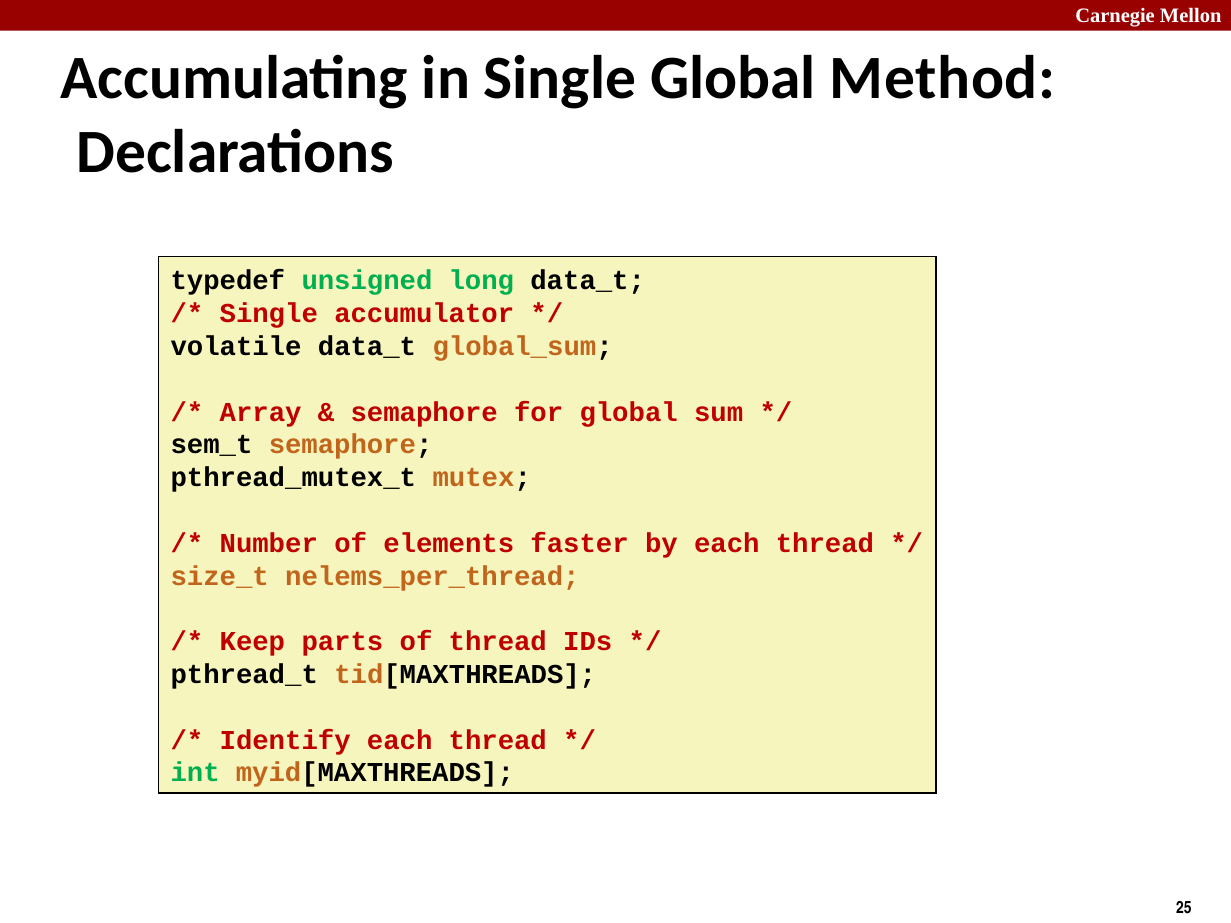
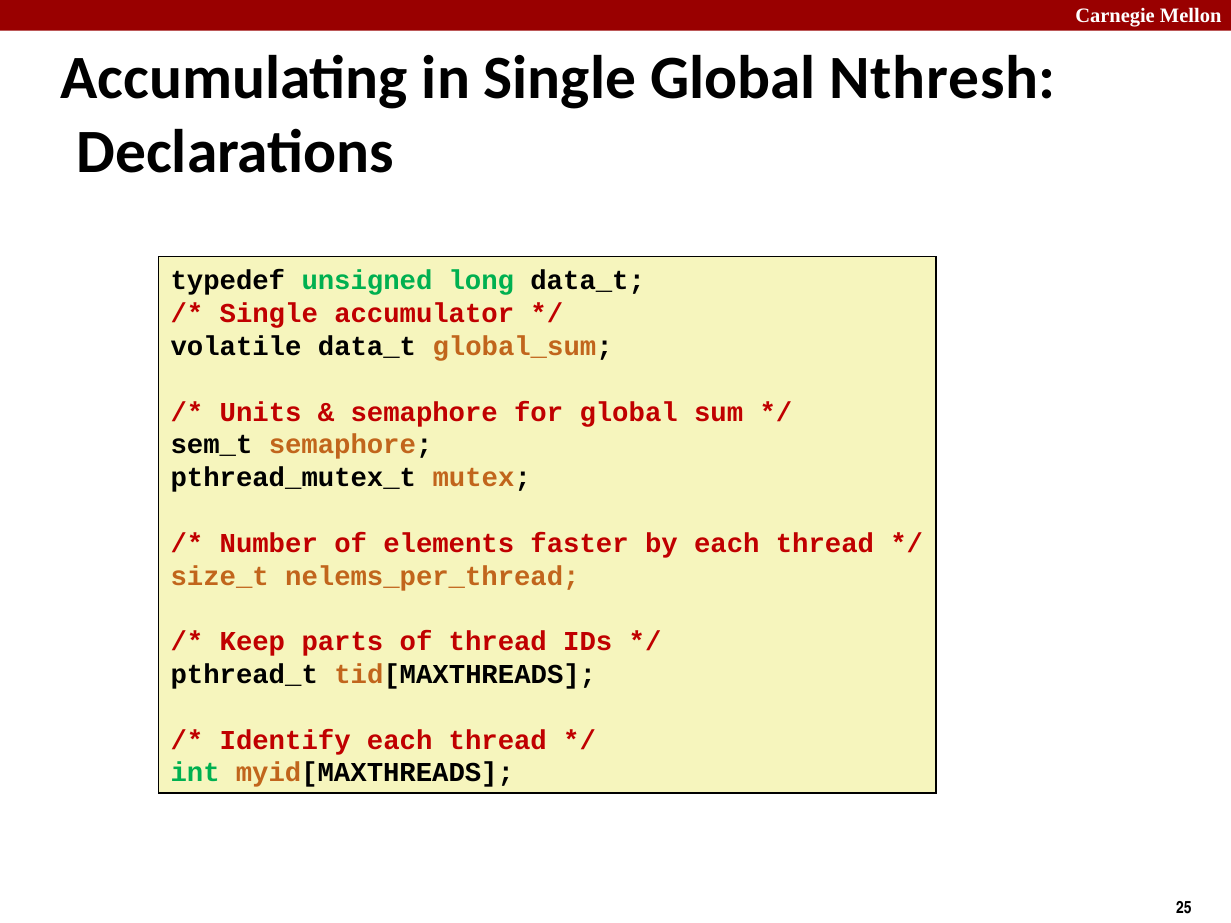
Method: Method -> Nthresh
Array: Array -> Units
